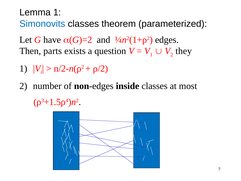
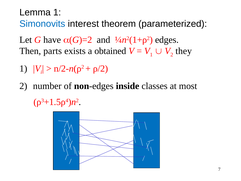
Simonovits classes: classes -> interest
question: question -> obtained
